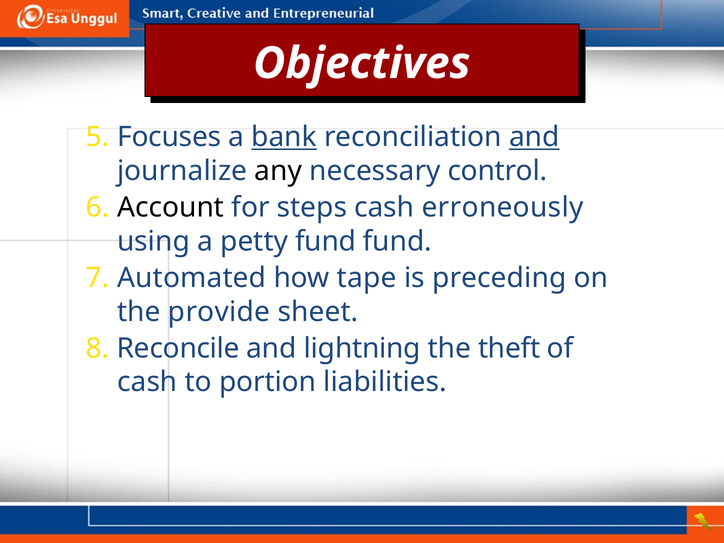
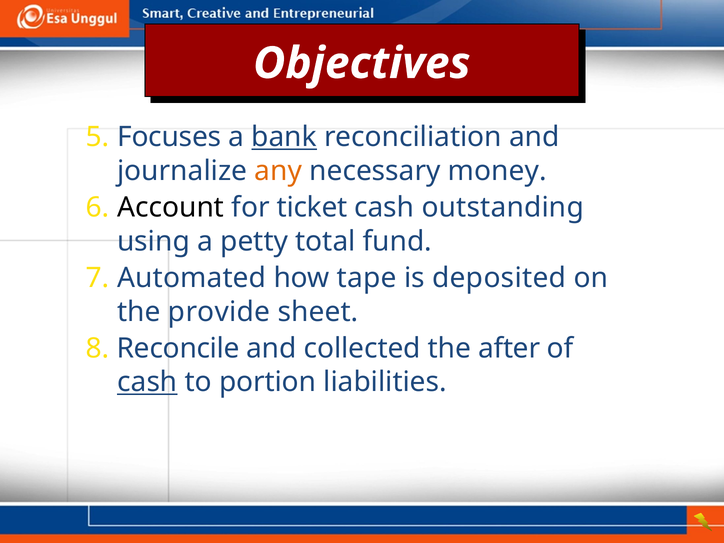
and at (534, 137) underline: present -> none
any colour: black -> orange
control: control -> money
steps: steps -> ticket
erroneously: erroneously -> outstanding
petty fund: fund -> total
preceding: preceding -> deposited
lightning: lightning -> collected
theft: theft -> after
cash at (147, 382) underline: none -> present
